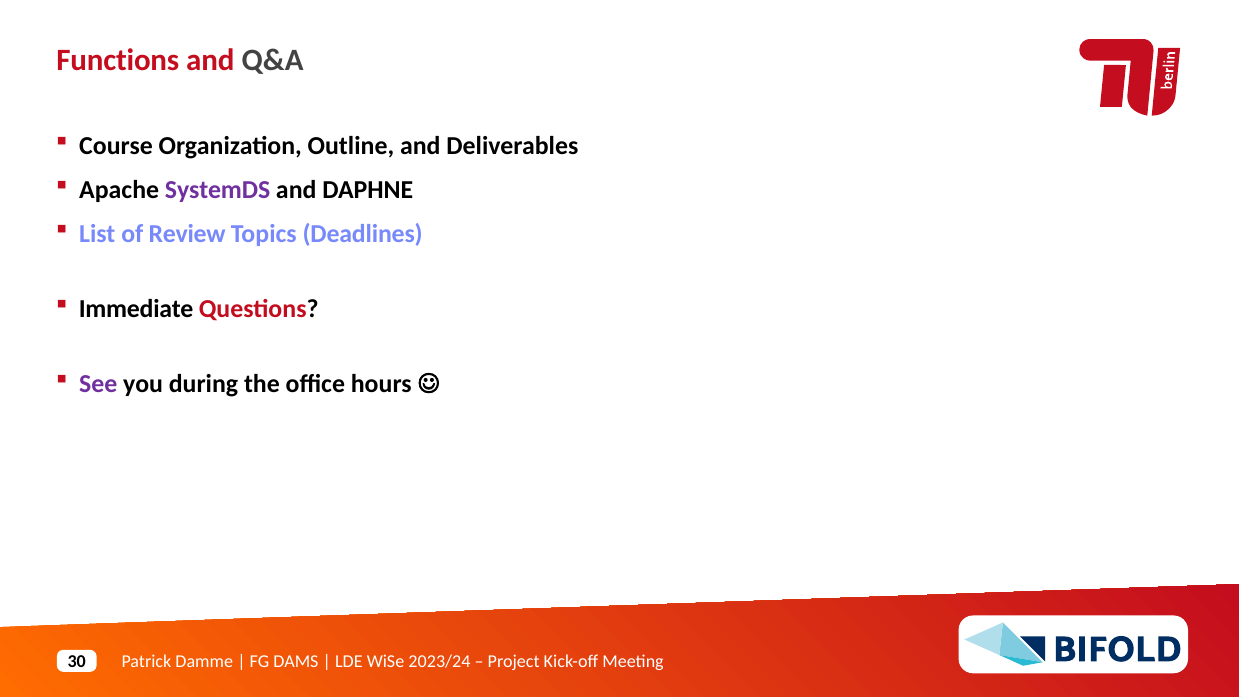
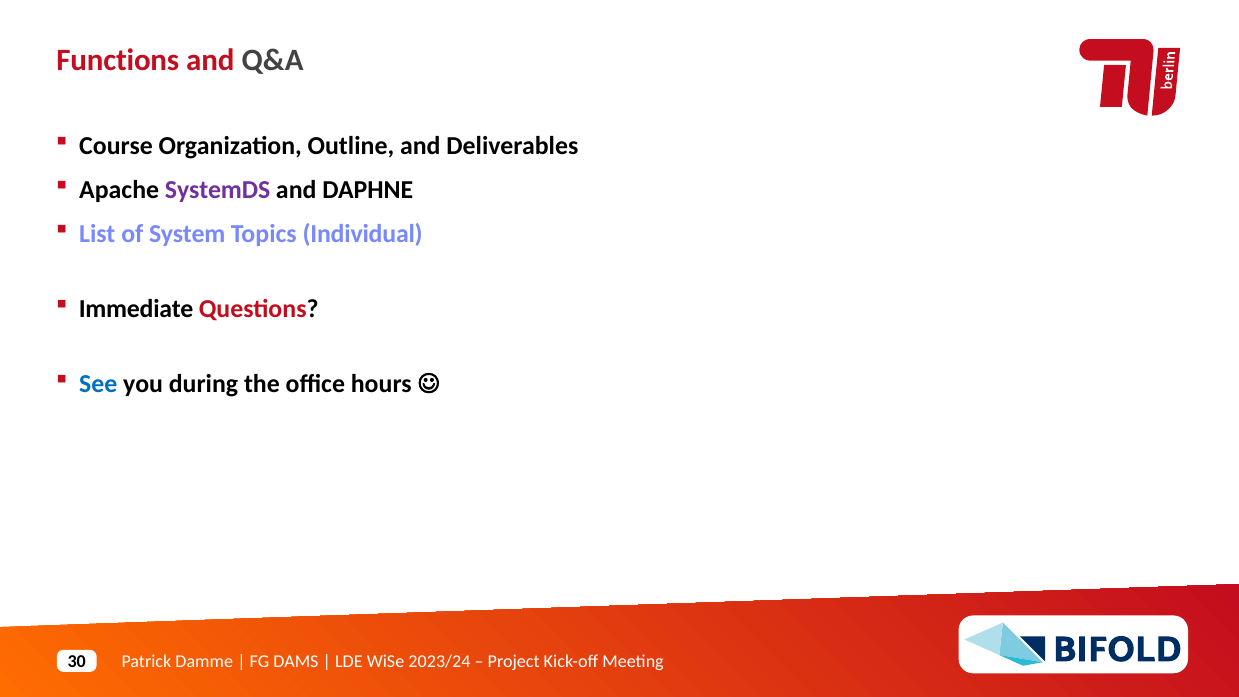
Review: Review -> System
Deadlines: Deadlines -> Individual
See colour: purple -> blue
